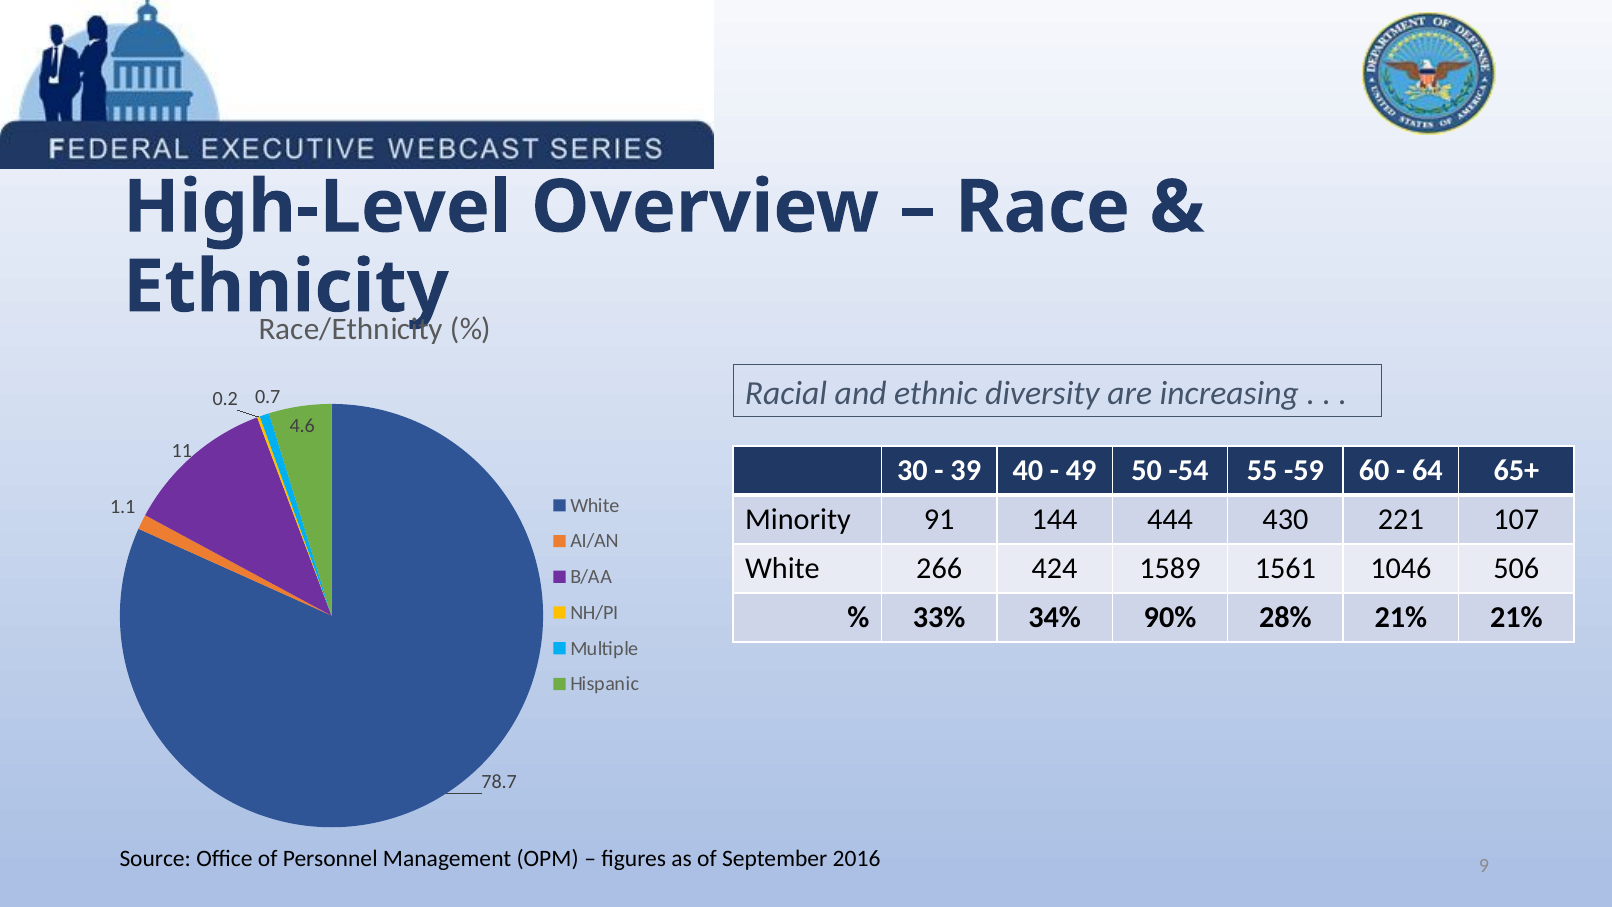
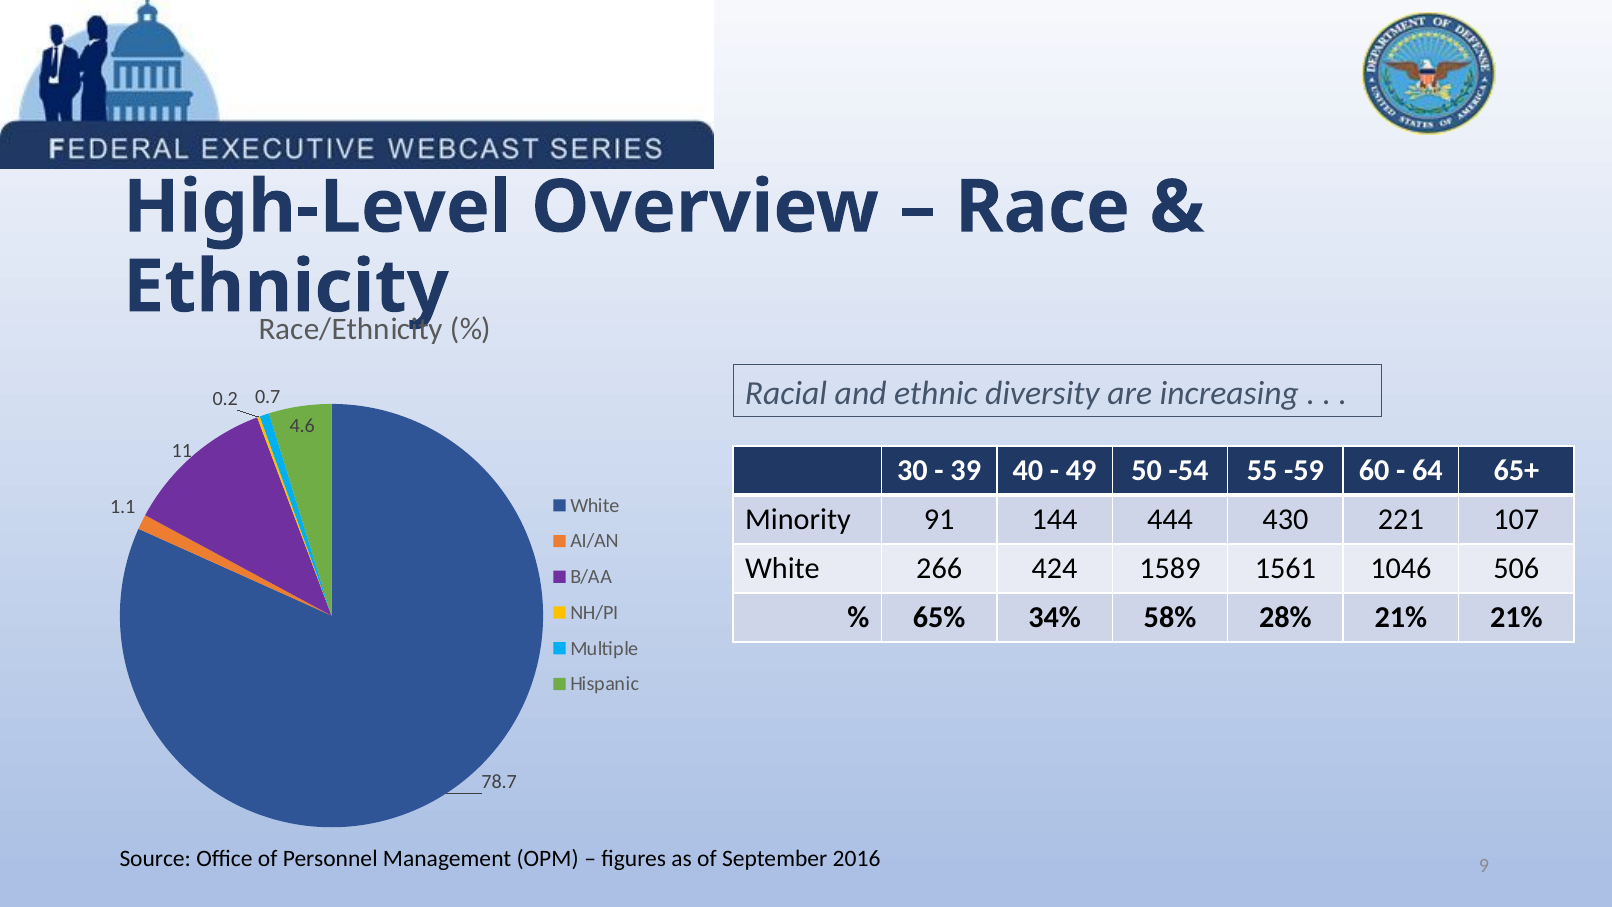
33%: 33% -> 65%
90%: 90% -> 58%
